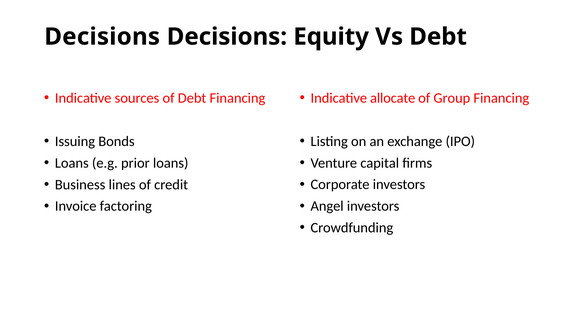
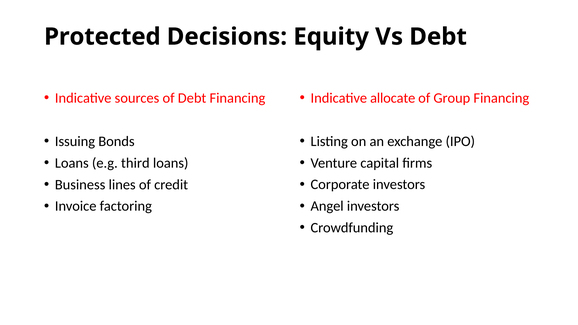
Decisions at (102, 37): Decisions -> Protected
prior: prior -> third
